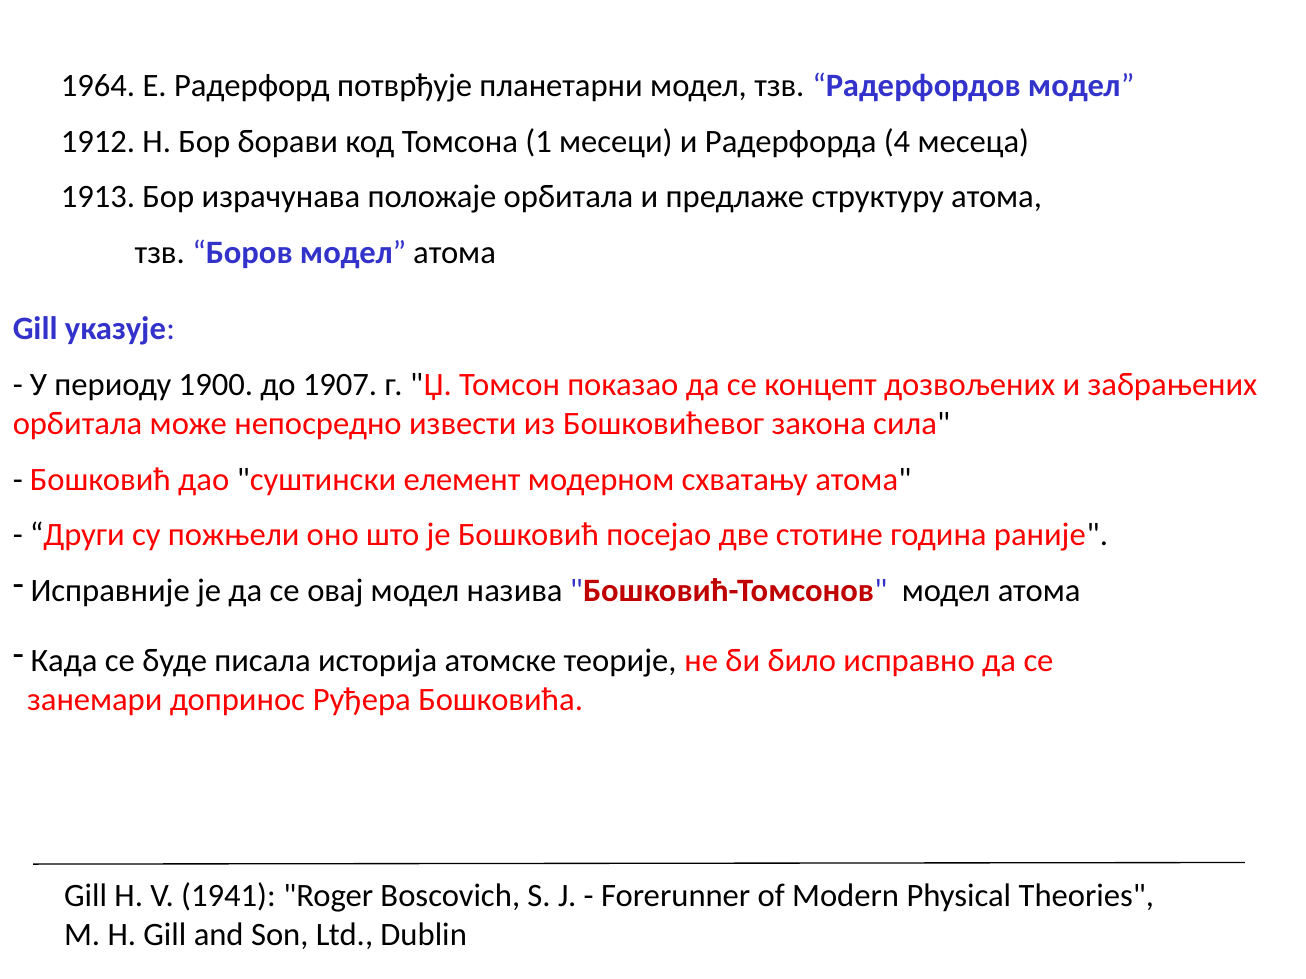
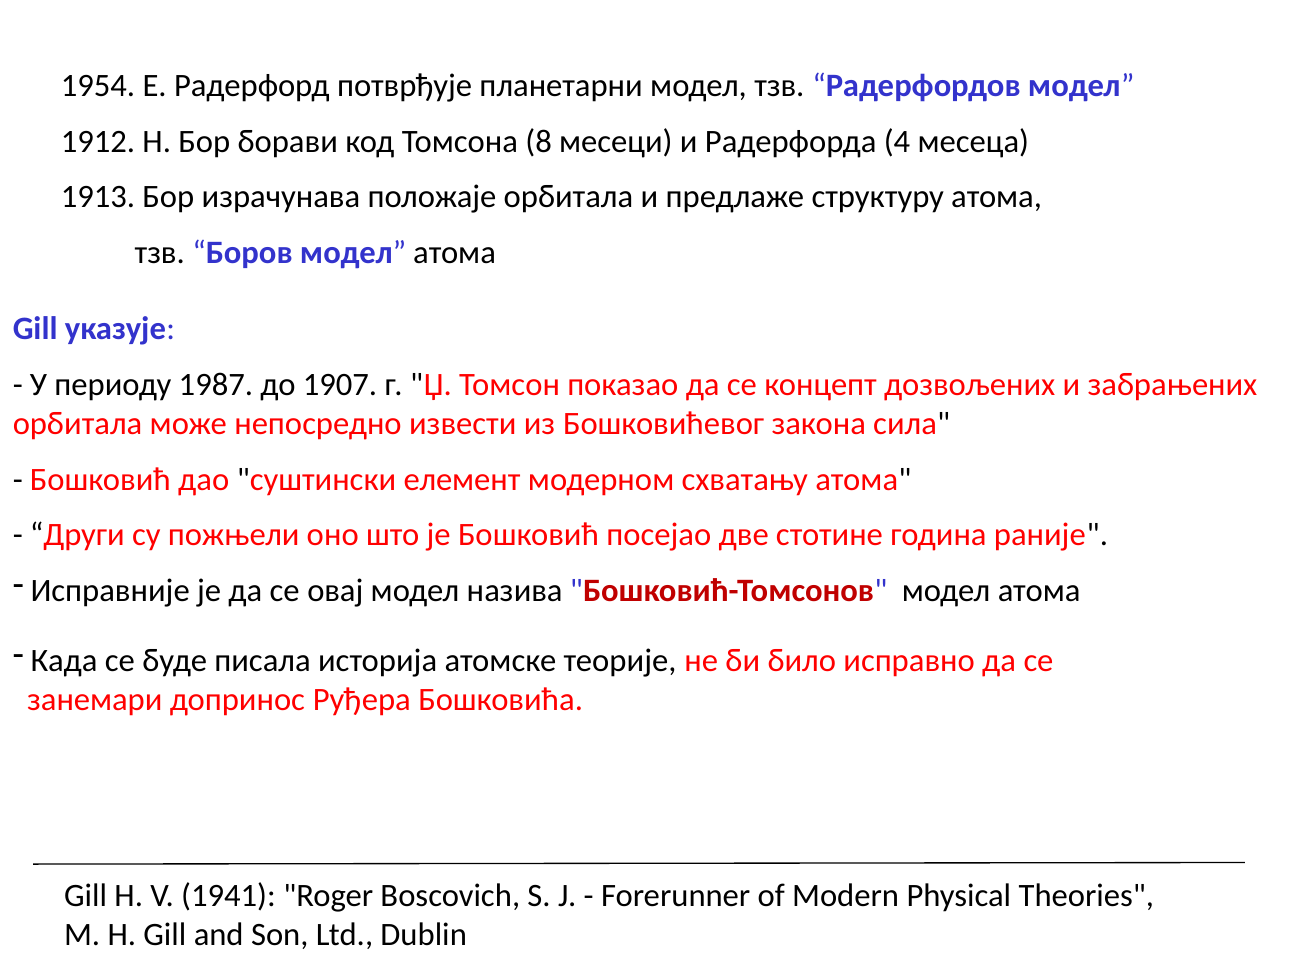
1964: 1964 -> 1954
1: 1 -> 8
1900: 1900 -> 1987
